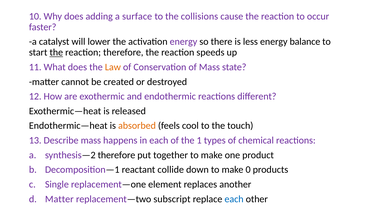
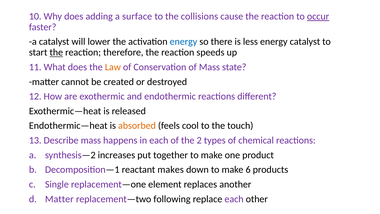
occur underline: none -> present
energy at (183, 42) colour: purple -> blue
energy balance: balance -> catalyst
1: 1 -> 2
synthesis—2 therefore: therefore -> increases
collide: collide -> makes
0: 0 -> 6
subscript: subscript -> following
each at (234, 199) colour: blue -> purple
